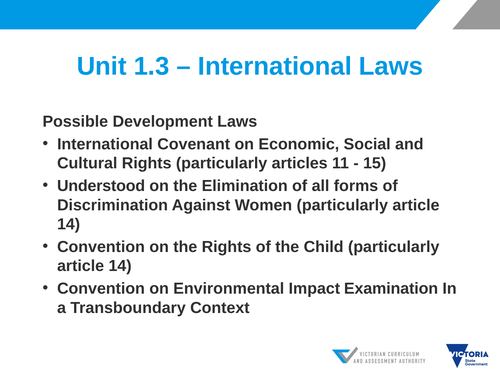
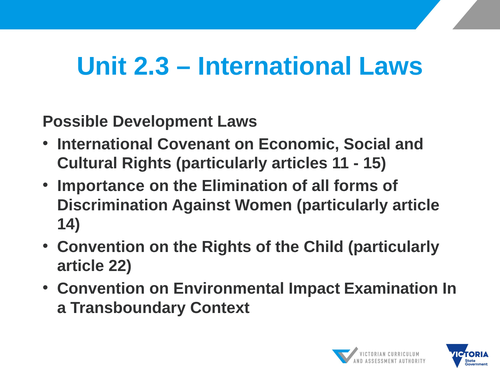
1.3: 1.3 -> 2.3
Understood: Understood -> Importance
14 at (120, 266): 14 -> 22
